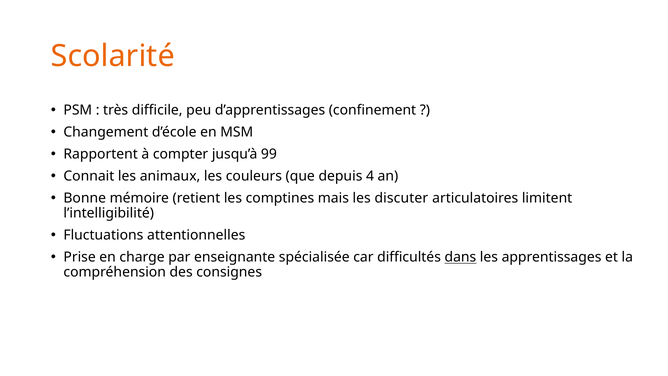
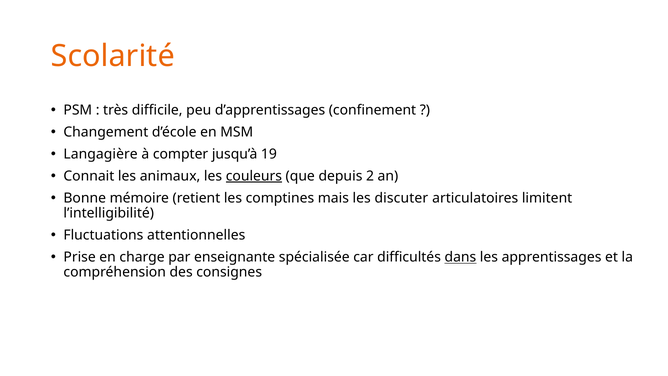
Rapportent: Rapportent -> Langagière
99: 99 -> 19
couleurs underline: none -> present
4: 4 -> 2
